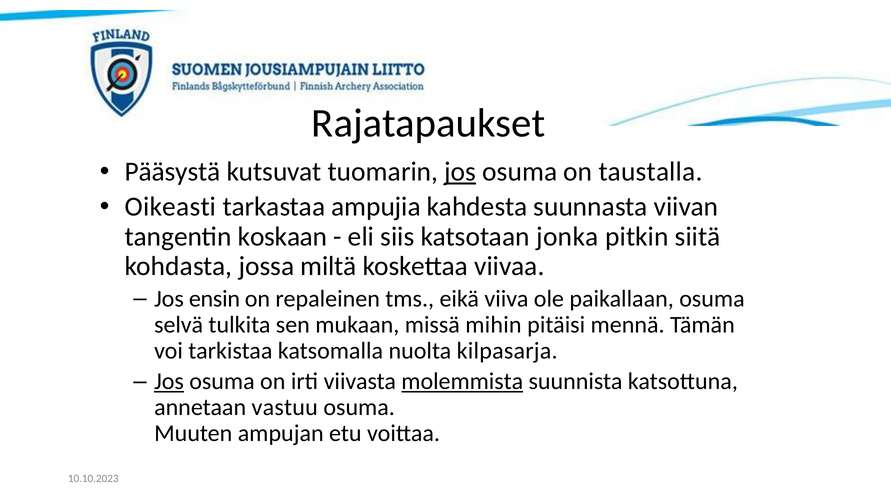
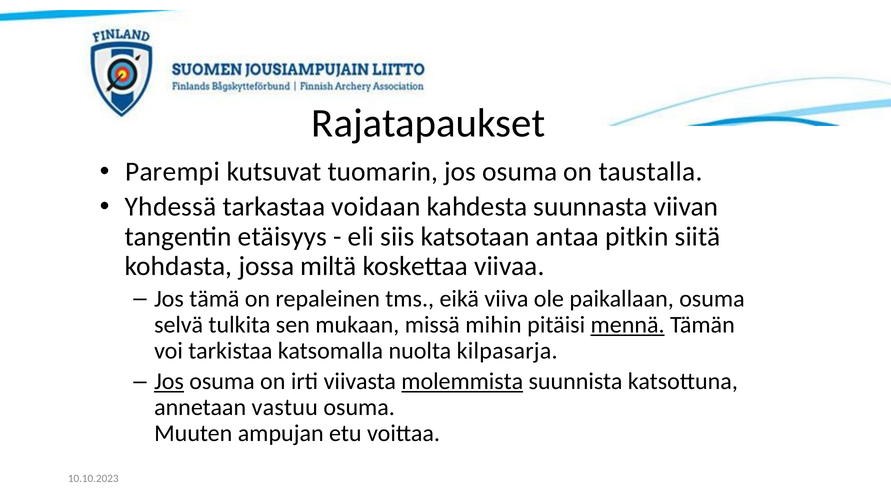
Pääsystä: Pääsystä -> Parempi
jos at (460, 172) underline: present -> none
Oikeasti: Oikeasti -> Yhdessä
ampujia: ampujia -> voidaan
koskaan: koskaan -> etäisyys
jonka: jonka -> antaa
ensin: ensin -> tämä
mennä underline: none -> present
